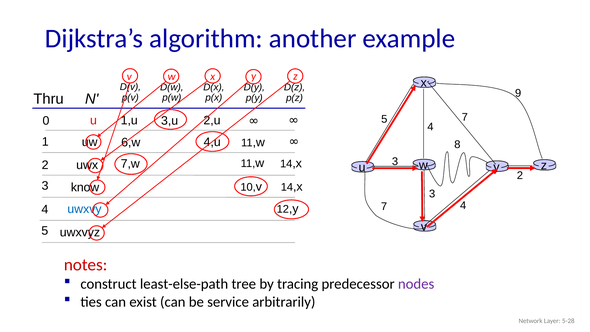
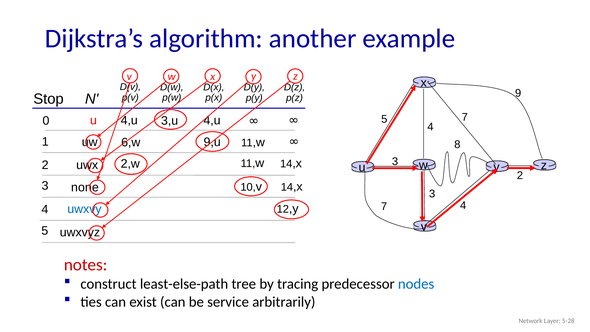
Thru: Thru -> Stop
1,u at (129, 120): 1,u -> 4,u
3,u 2,u: 2,u -> 4,u
4,u: 4,u -> 9,u
7,w: 7,w -> 2,w
know: know -> none
nodes colour: purple -> blue
